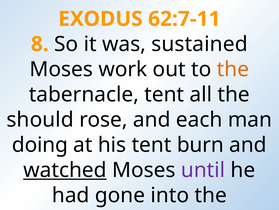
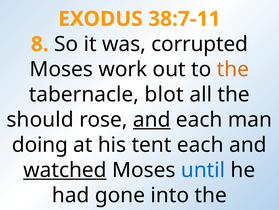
62:7-11: 62:7-11 -> 38:7-11
sustained: sustained -> corrupted
tabernacle tent: tent -> blot
and at (152, 119) underline: none -> present
tent burn: burn -> each
until colour: purple -> blue
